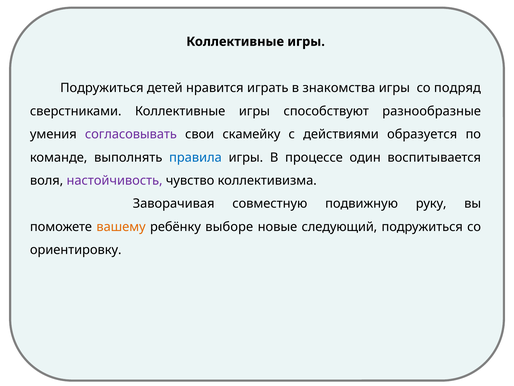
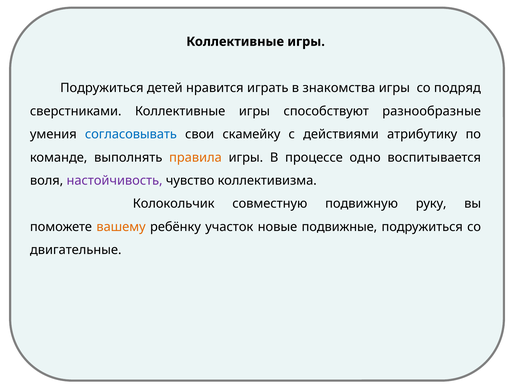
согласовывать colour: purple -> blue
образуется: образуется -> атрибутику
правила colour: blue -> orange
один: один -> одно
Заворачивая: Заворачивая -> Колокольчик
выборе: выборе -> участок
следующий: следующий -> подвижные
ориентировку: ориентировку -> двигательные
